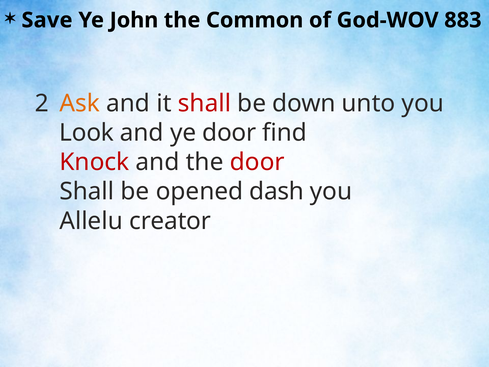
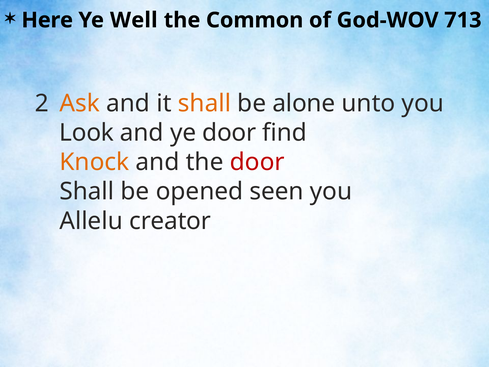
Save: Save -> Here
John: John -> Well
883: 883 -> 713
shall at (204, 103) colour: red -> orange
down: down -> alone
Knock colour: red -> orange
dash: dash -> seen
